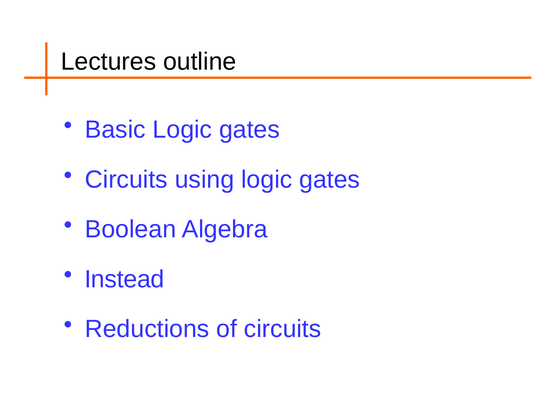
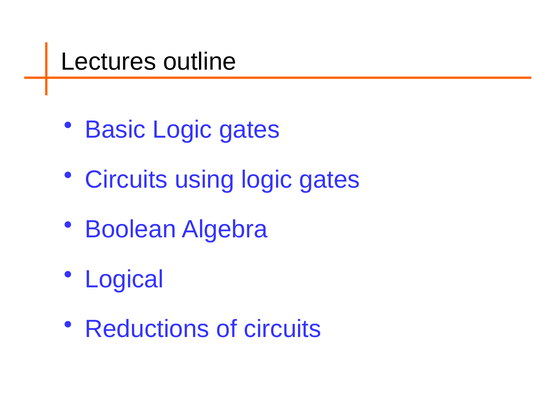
Instead: Instead -> Logical
